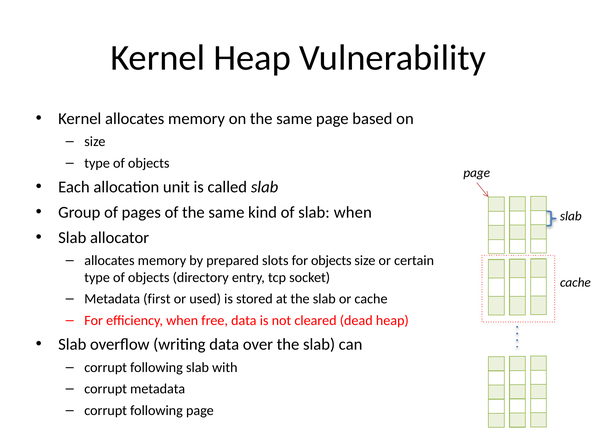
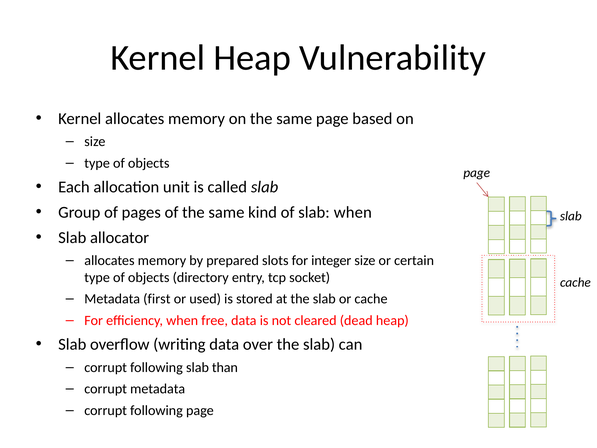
for objects: objects -> integer
with: with -> than
